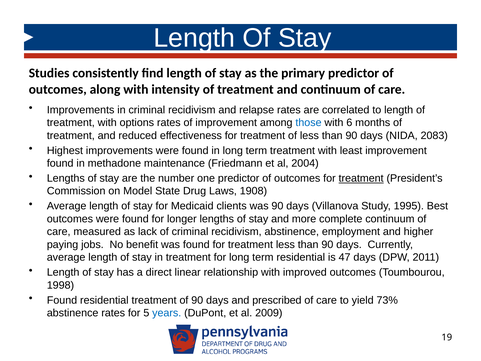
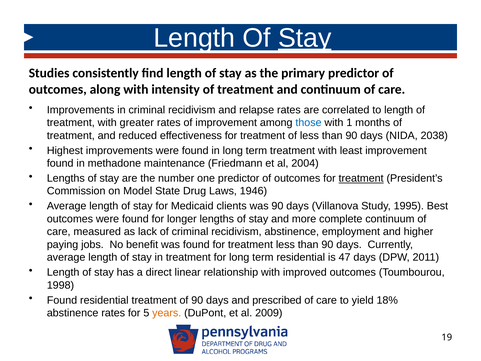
Stay at (305, 38) underline: none -> present
options: options -> greater
6: 6 -> 1
2083: 2083 -> 2038
1908: 1908 -> 1946
73%: 73% -> 18%
years colour: blue -> orange
